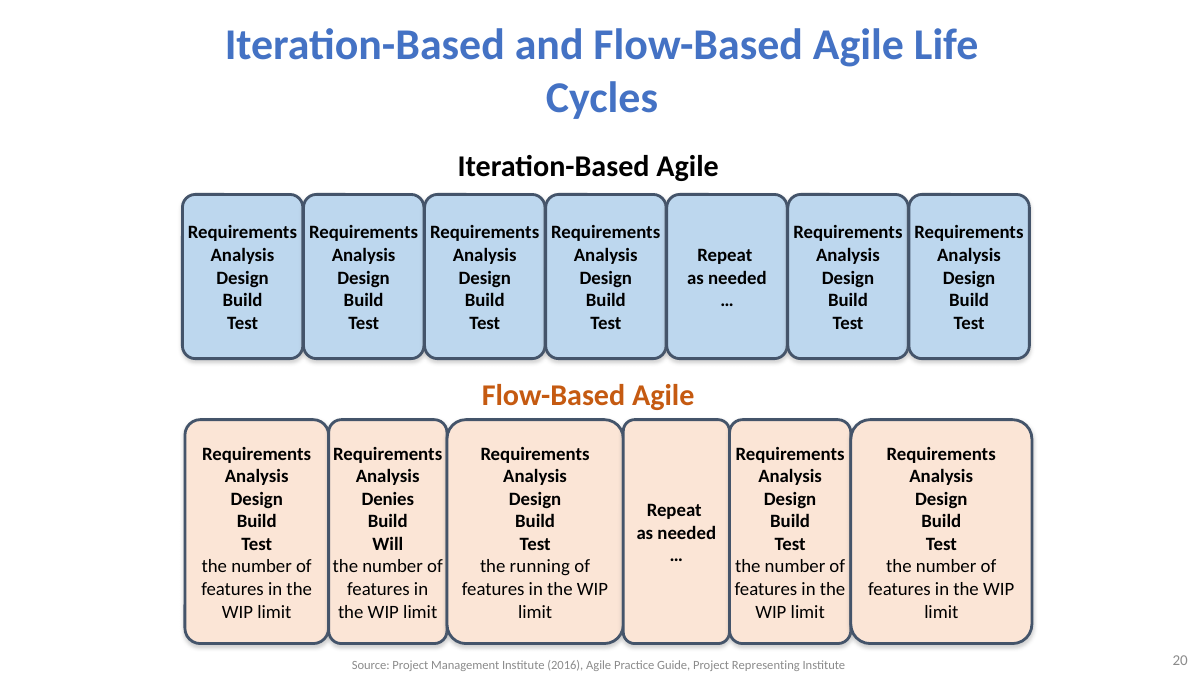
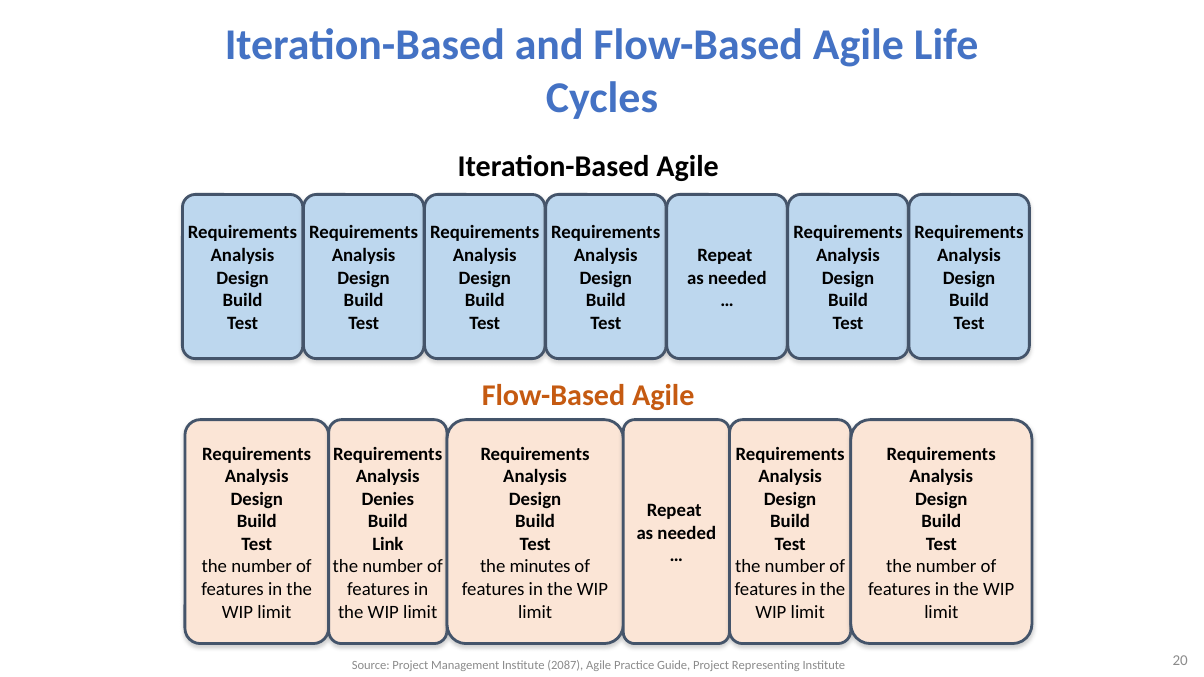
Will: Will -> Link
running: running -> minutes
2016: 2016 -> 2087
